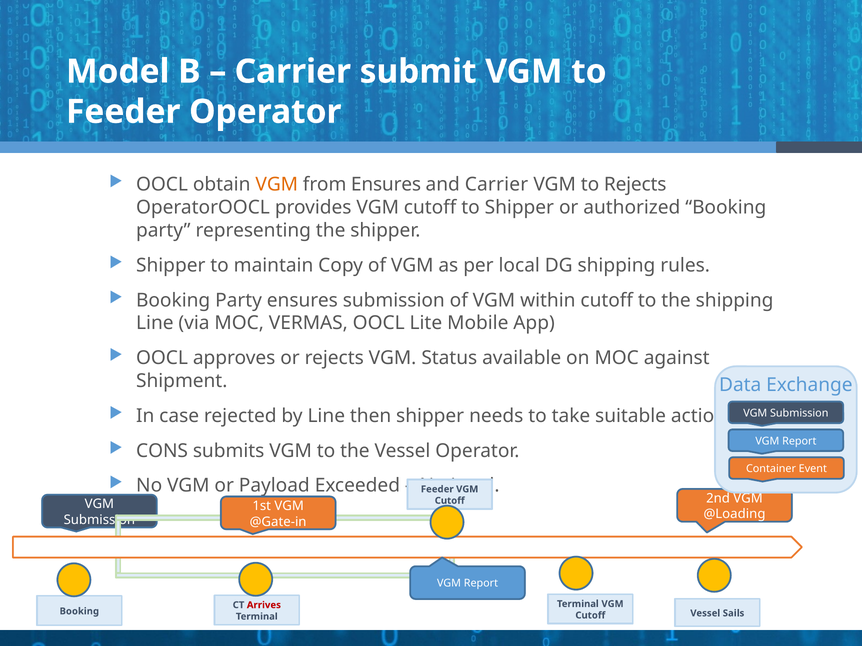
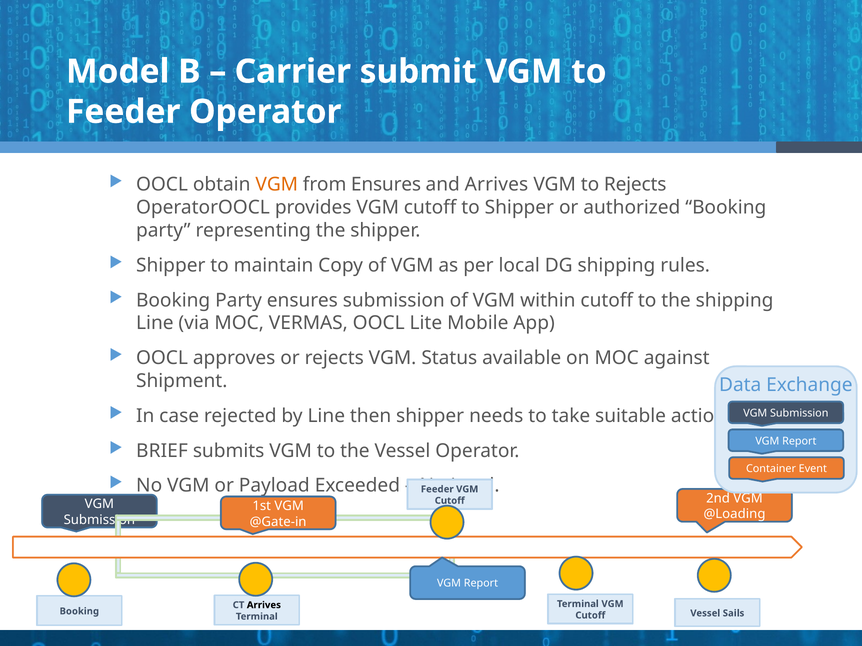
and Carrier: Carrier -> Arrives
CONS: CONS -> BRIEF
Arrives at (264, 605) colour: red -> black
